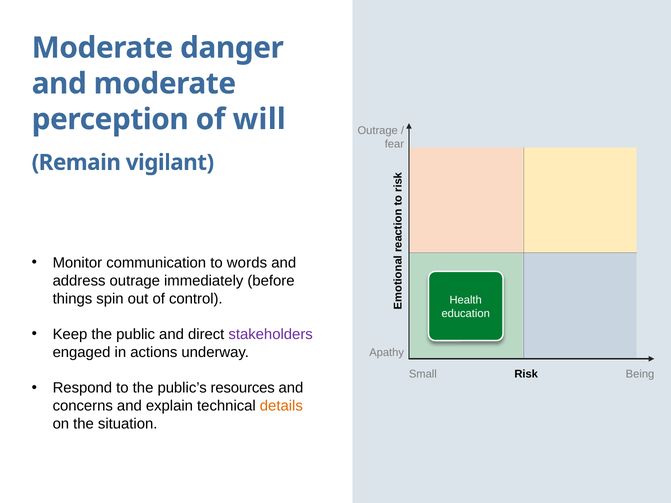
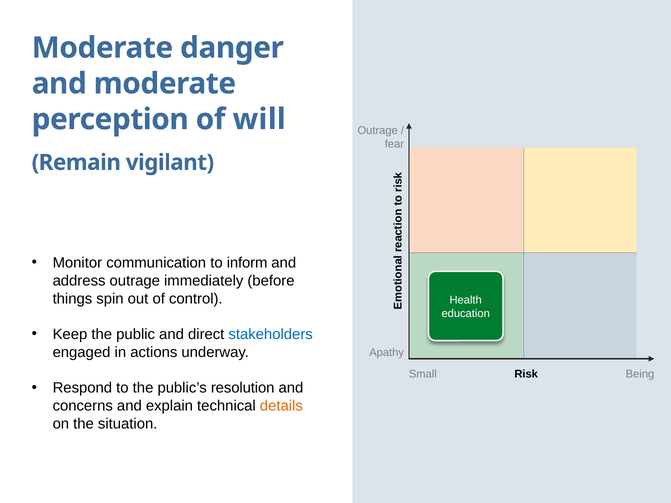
words: words -> inform
stakeholders colour: purple -> blue
resources: resources -> resolution
